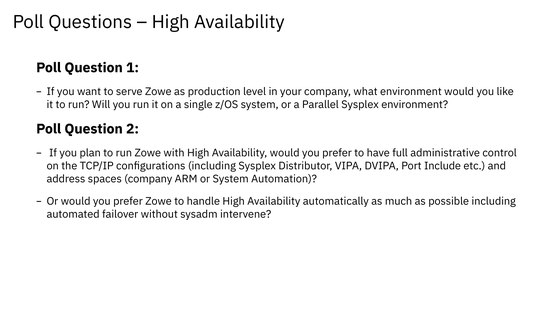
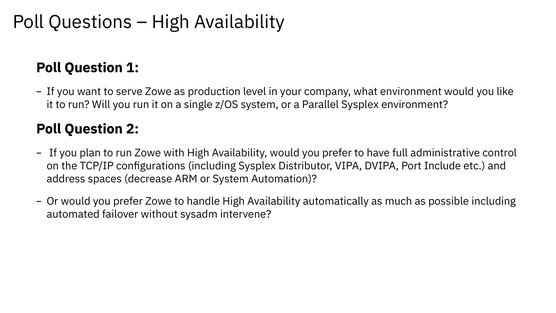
spaces company: company -> decrease
